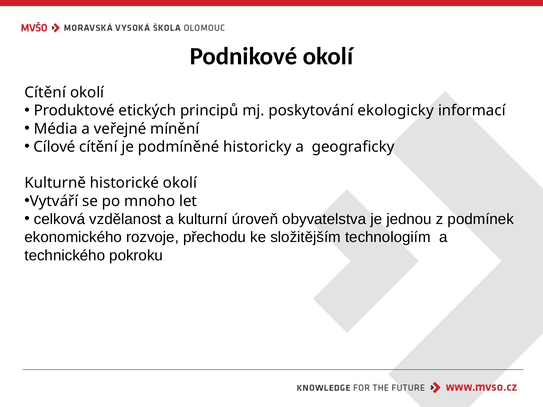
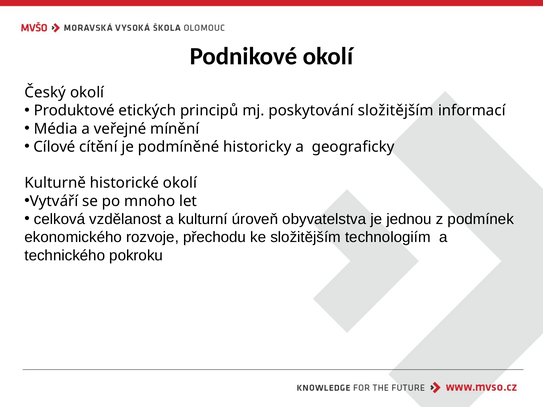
Cítění at (45, 93): Cítění -> Český
poskytování ekologicky: ekologicky -> složitějším
